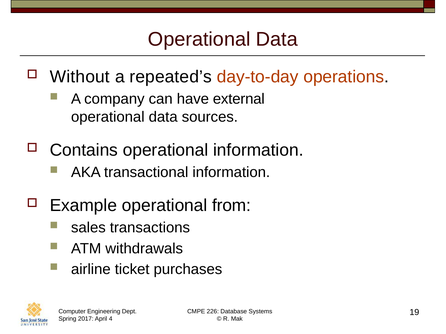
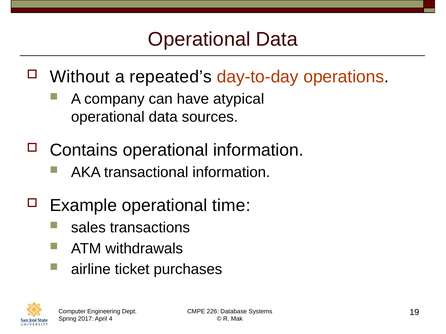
external: external -> atypical
from: from -> time
